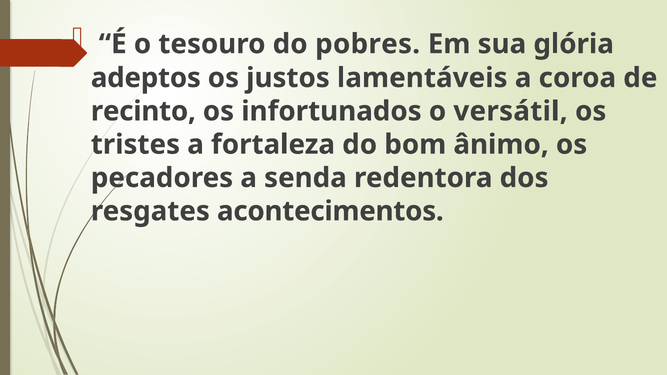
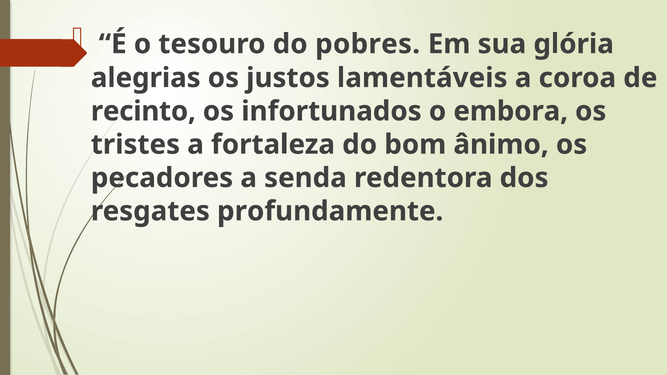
adeptos: adeptos -> alegrias
versátil: versátil -> embora
acontecimentos: acontecimentos -> profundamente
